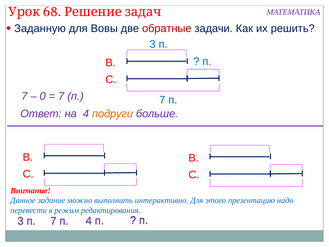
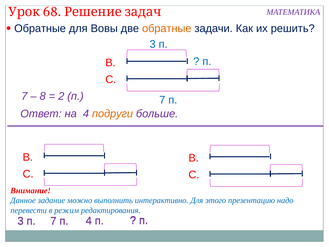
Заданную at (40, 28): Заданную -> Обратные
обратные at (167, 28) colour: red -> orange
0: 0 -> 8
7 at (61, 96): 7 -> 2
